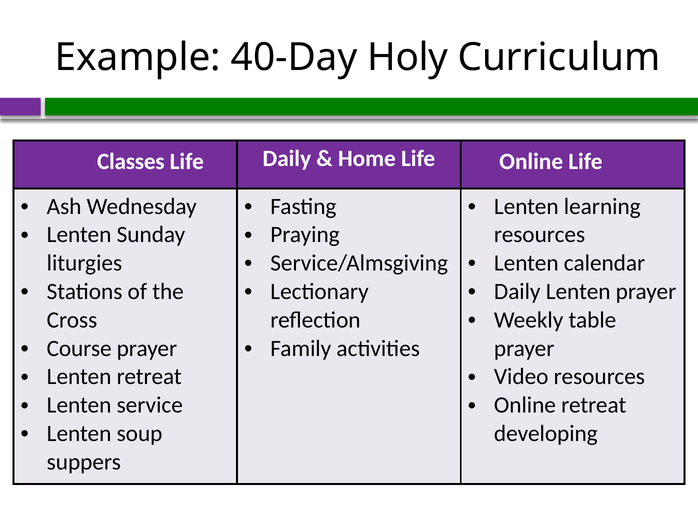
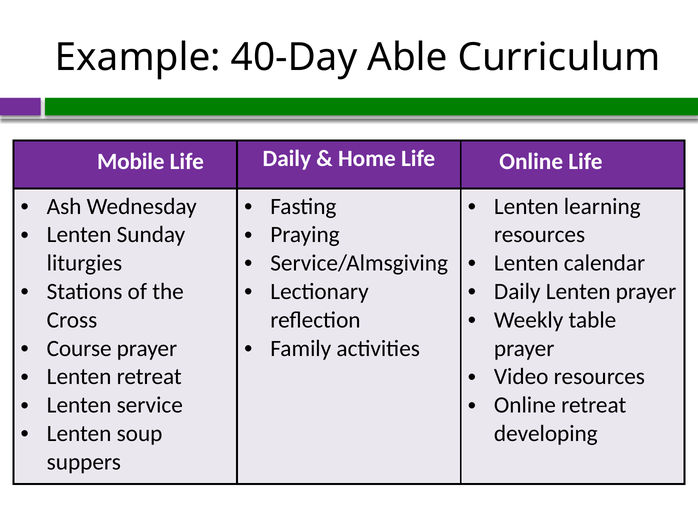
Holy: Holy -> Able
Classes: Classes -> Mobile
